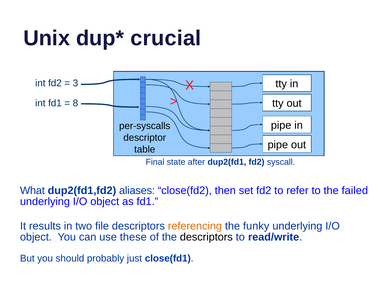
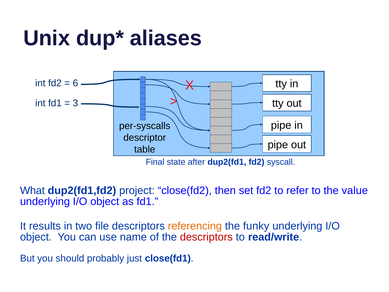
crucial: crucial -> aliases
3: 3 -> 6
8: 8 -> 3
aliases: aliases -> project
failed: failed -> value
these: these -> name
descriptors at (206, 237) colour: black -> red
